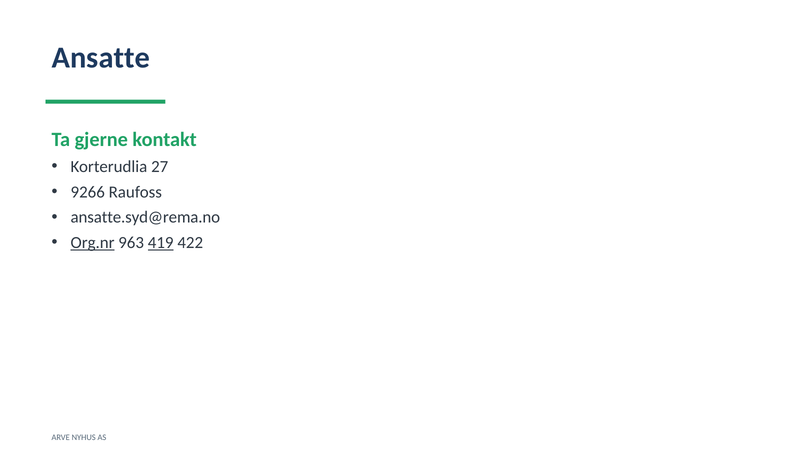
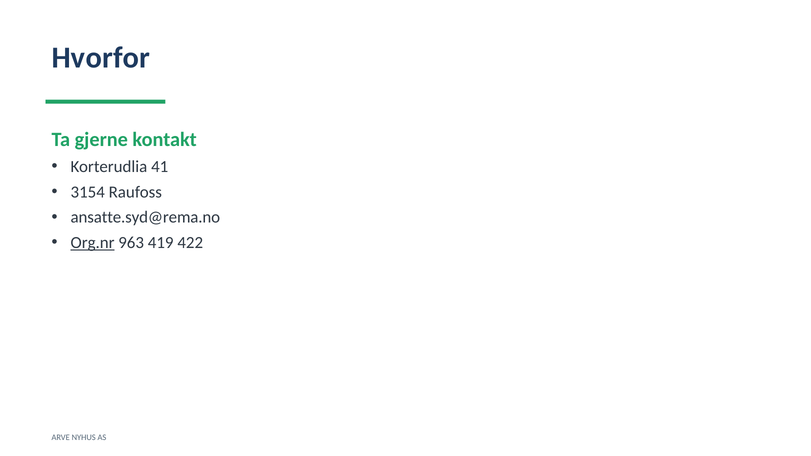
Ansatte: Ansatte -> Hvorfor
27: 27 -> 41
9266: 9266 -> 3154
419 underline: present -> none
